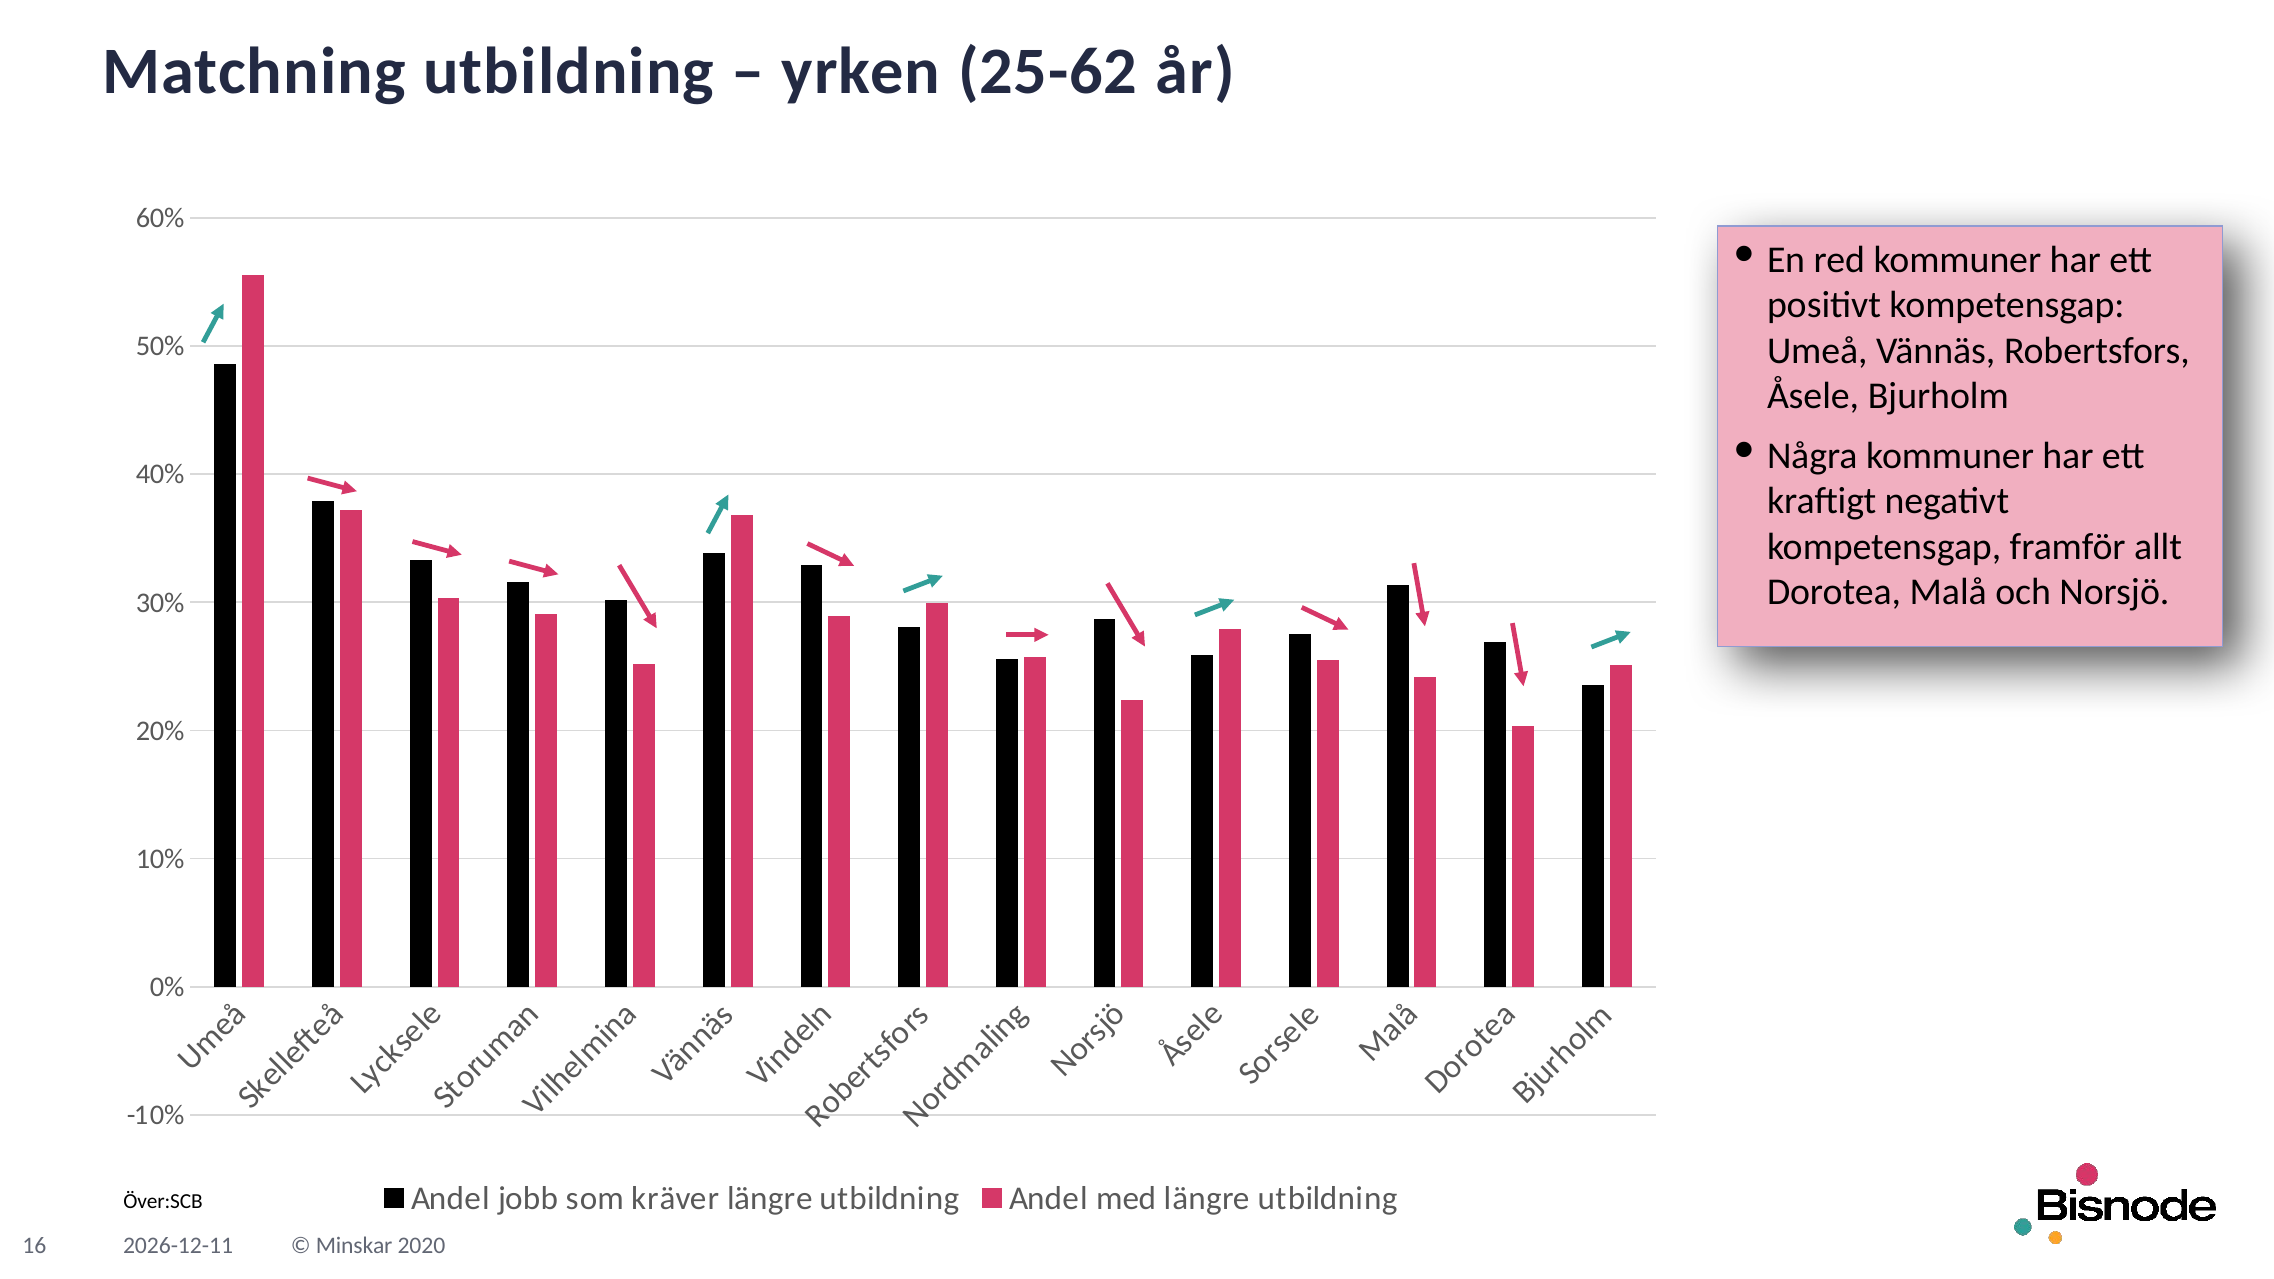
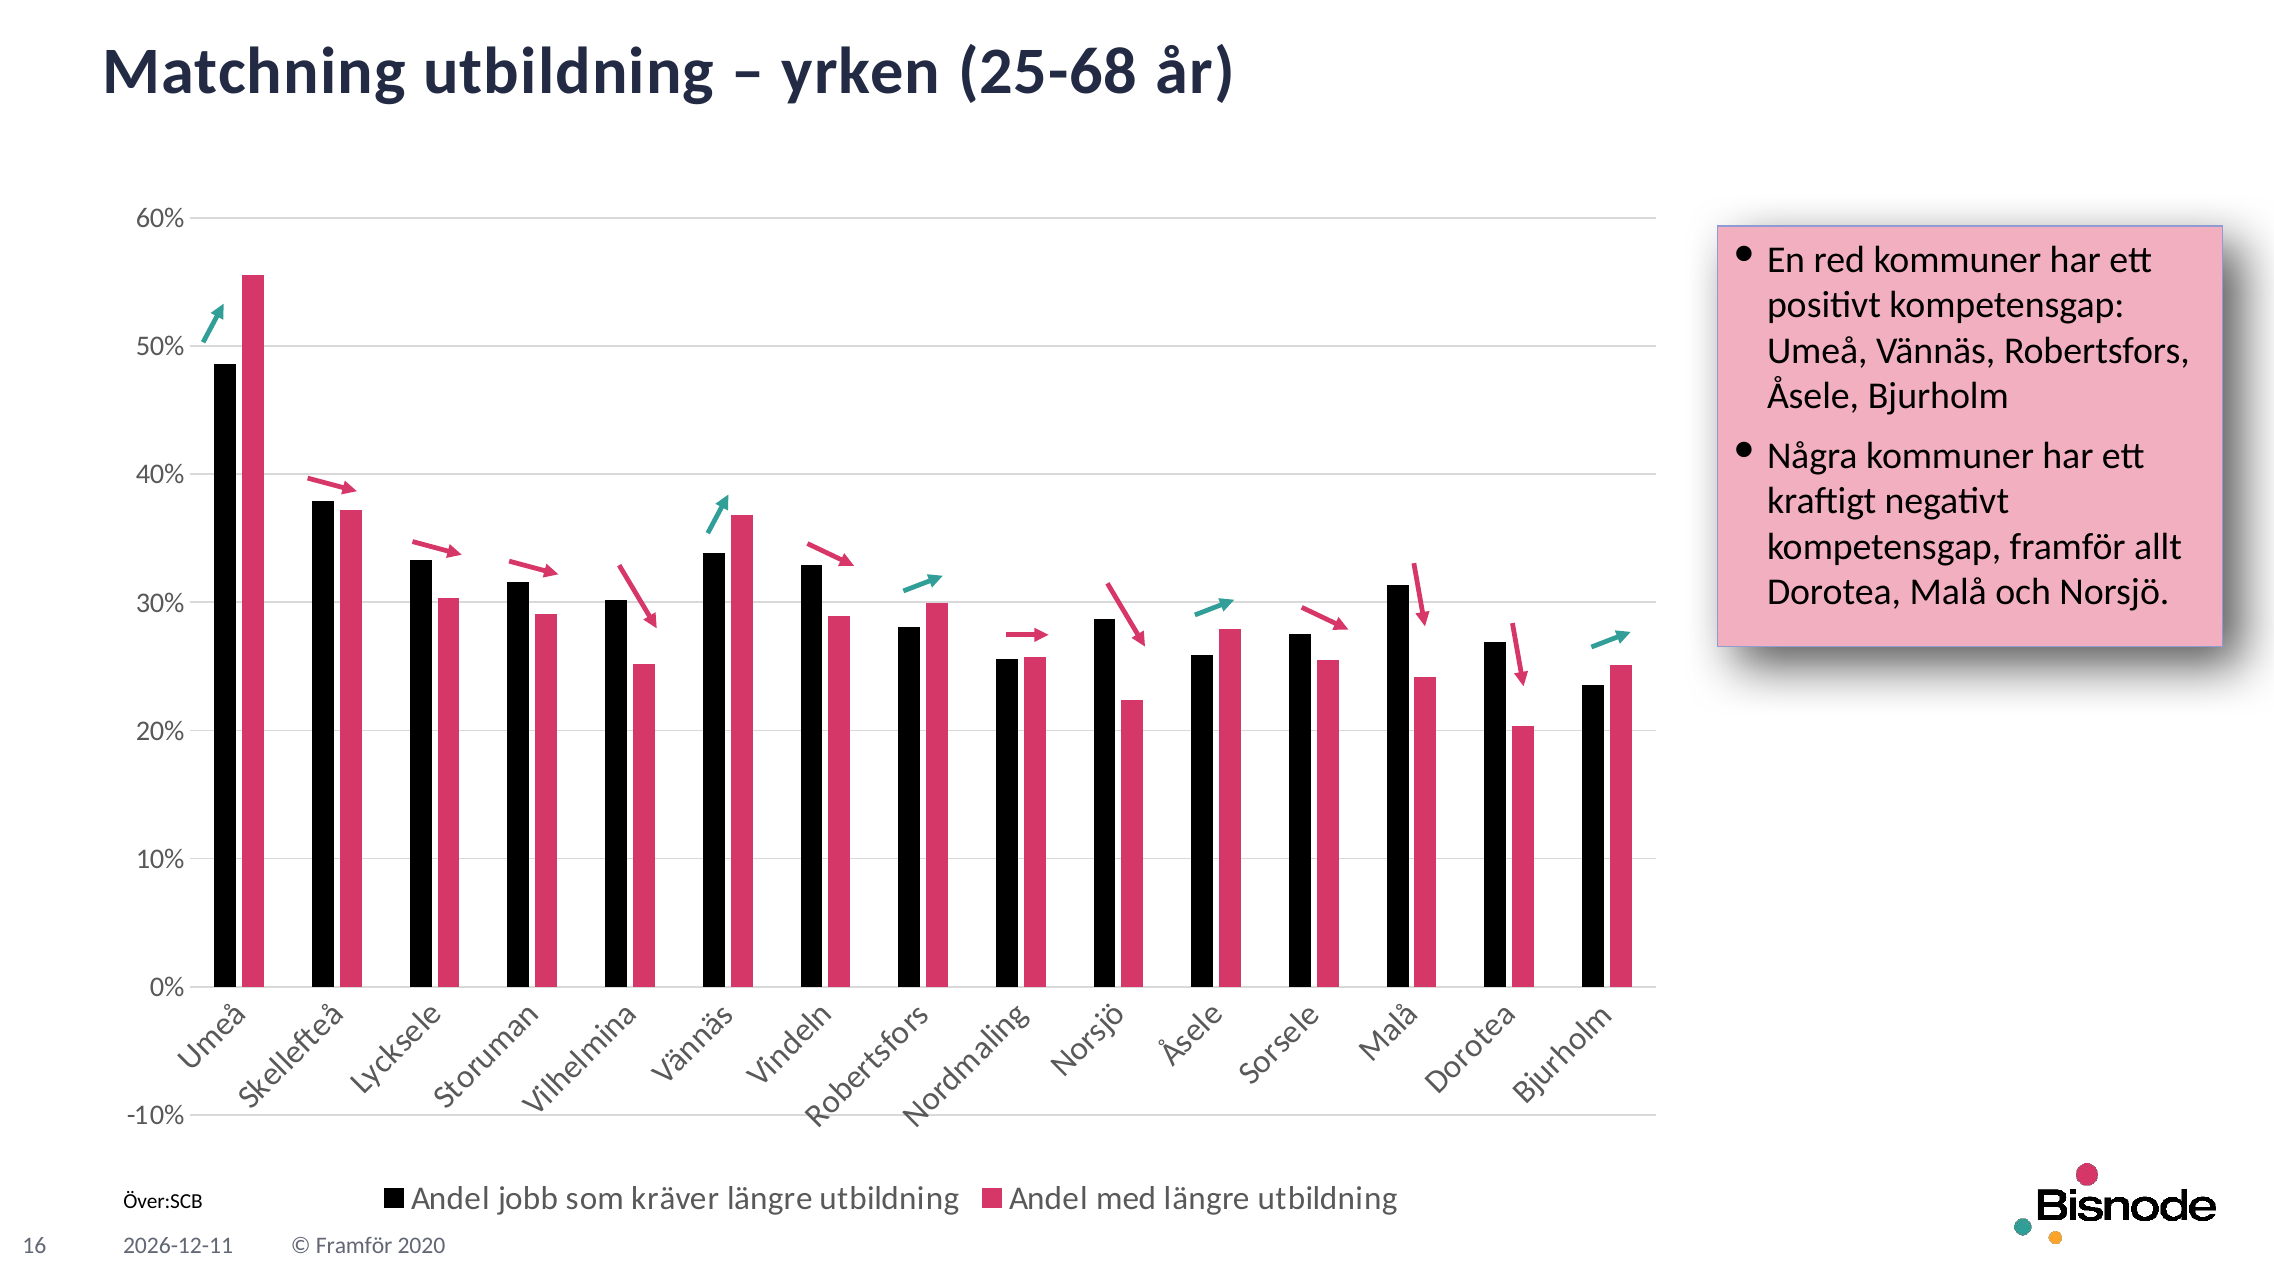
25-62: 25-62 -> 25-68
Minskar at (354, 1246): Minskar -> Framför
